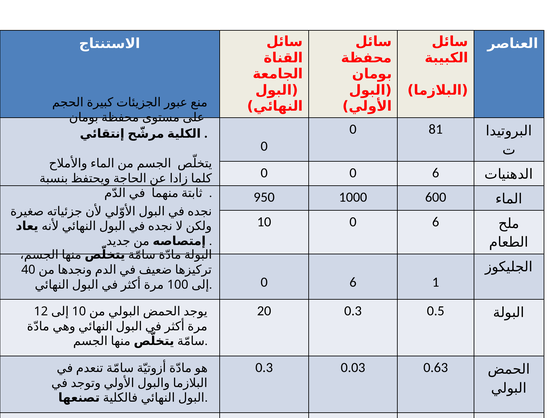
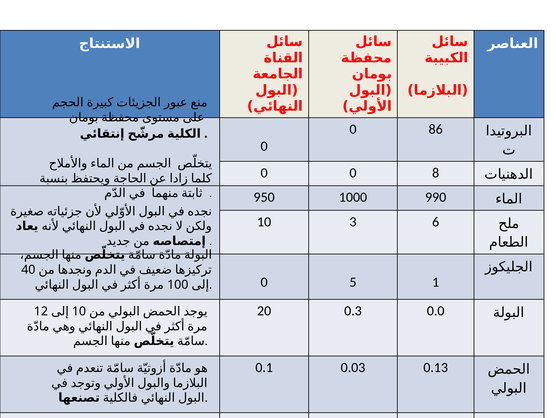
81: 81 -> 86
0 0 6: 6 -> 8
600: 600 -> 990
10 0: 0 -> 3
6 at (353, 282): 6 -> 5
0.3 0.5: 0.5 -> 0.0
0.3 at (264, 367): 0.3 -> 0.1
0.63: 0.63 -> 0.13
